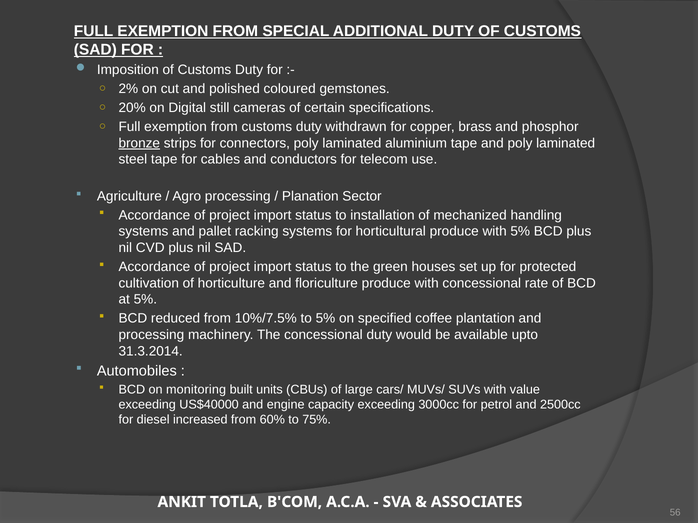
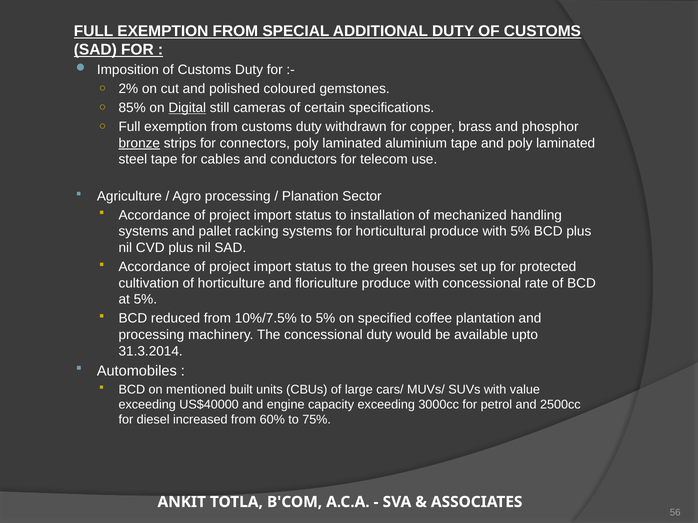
20%: 20% -> 85%
Digital underline: none -> present
monitoring: monitoring -> mentioned
